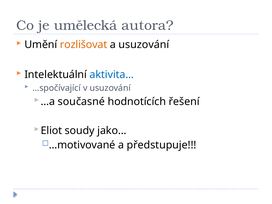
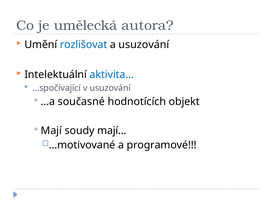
rozlišovat colour: orange -> blue
řešení: řešení -> objekt
Eliot: Eliot -> Mají
jako…: jako… -> mají…
předstupuje: předstupuje -> programové
